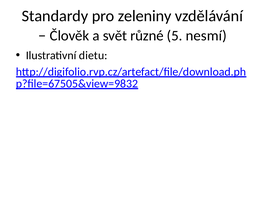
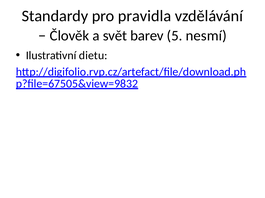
zeleniny: zeleniny -> pravidla
různé: různé -> barev
